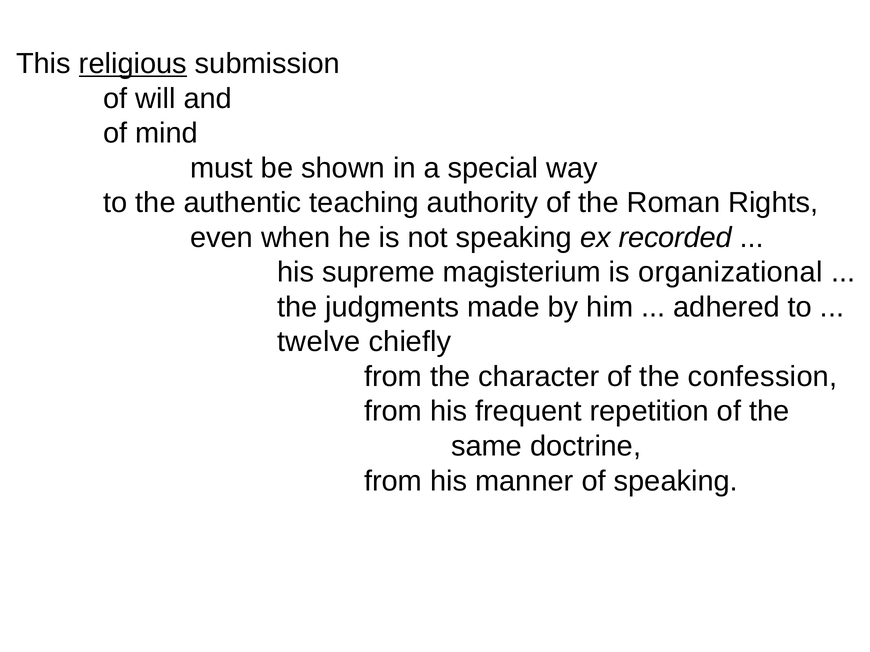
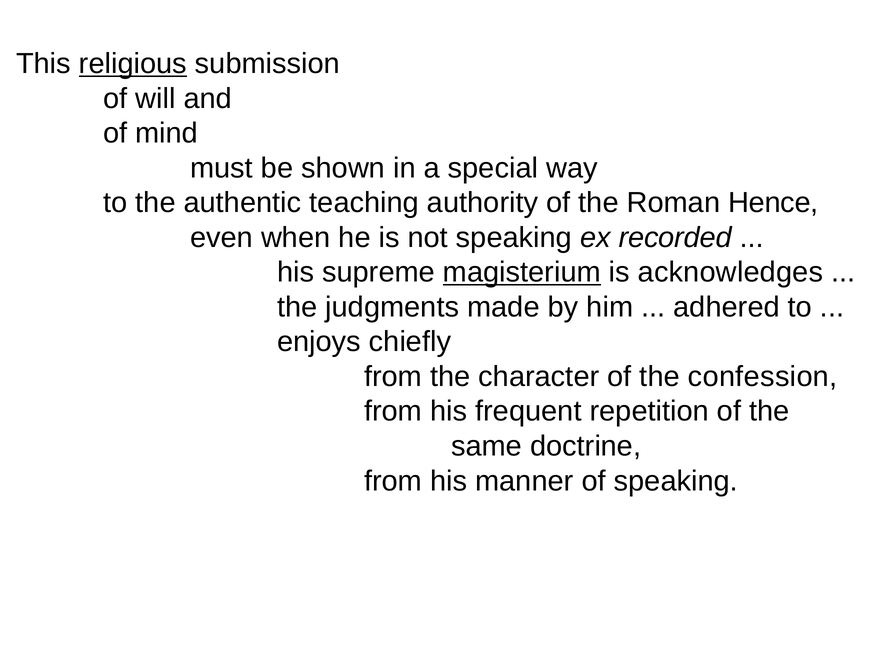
Rights: Rights -> Hence
magisterium underline: none -> present
organizational: organizational -> acknowledges
twelve: twelve -> enjoys
